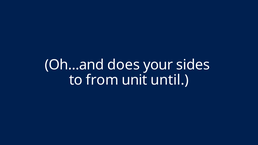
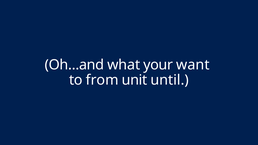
does: does -> what
sides: sides -> want
